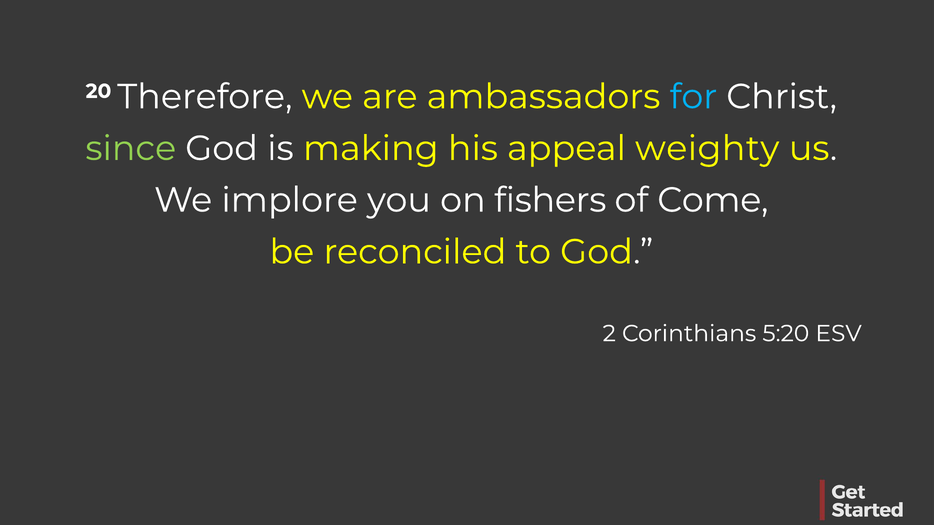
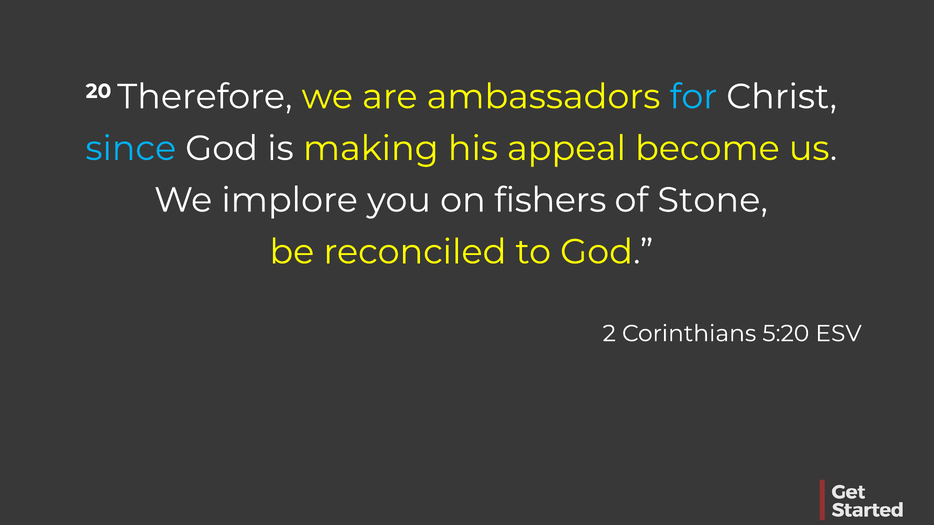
since colour: light green -> light blue
weighty: weighty -> become
Come: Come -> Stone
